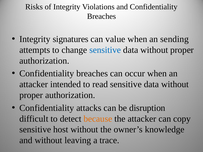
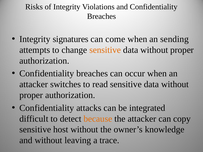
value: value -> come
sensitive at (105, 50) colour: blue -> orange
intended: intended -> switches
disruption: disruption -> integrated
